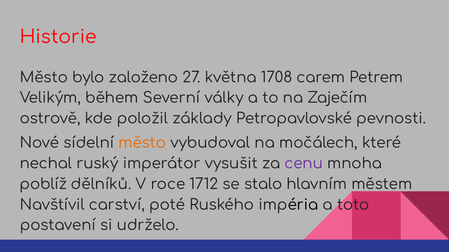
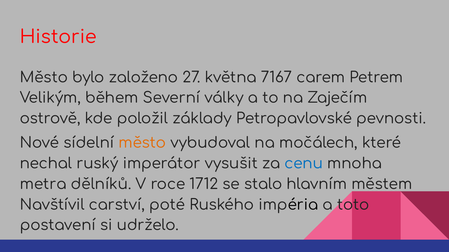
1708: 1708 -> 7167
cenu colour: purple -> blue
poblíž: poblíž -> metra
